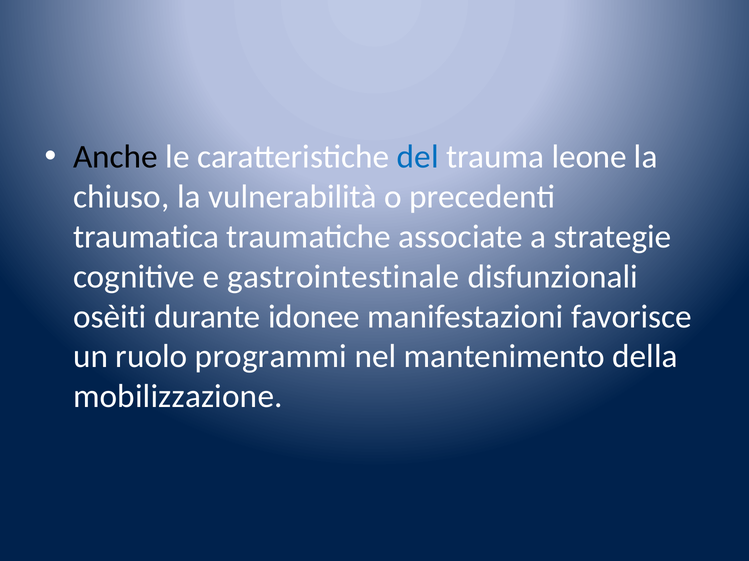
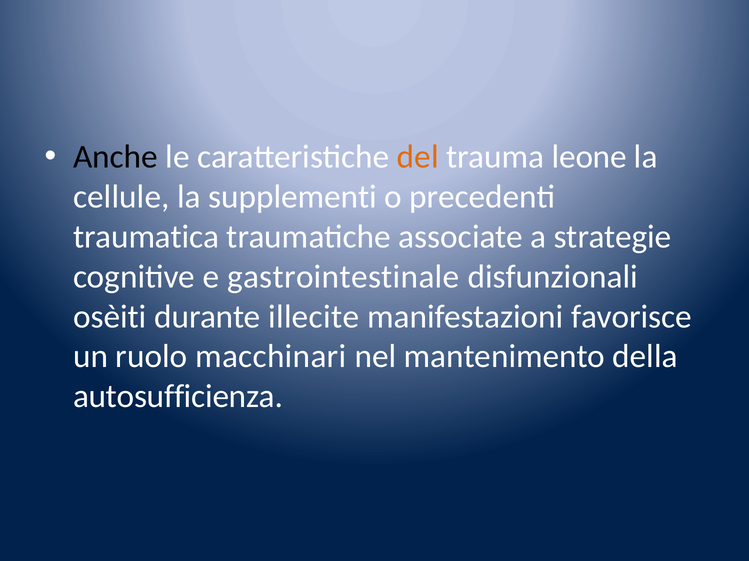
del colour: blue -> orange
chiuso: chiuso -> cellule
vulnerabilità: vulnerabilità -> supplementi
idonee: idonee -> illecite
programmi: programmi -> macchinari
mobilizzazione: mobilizzazione -> autosufficienza
